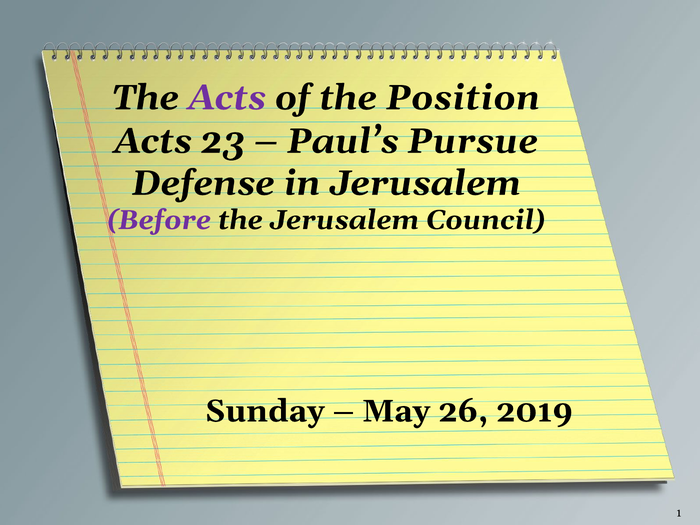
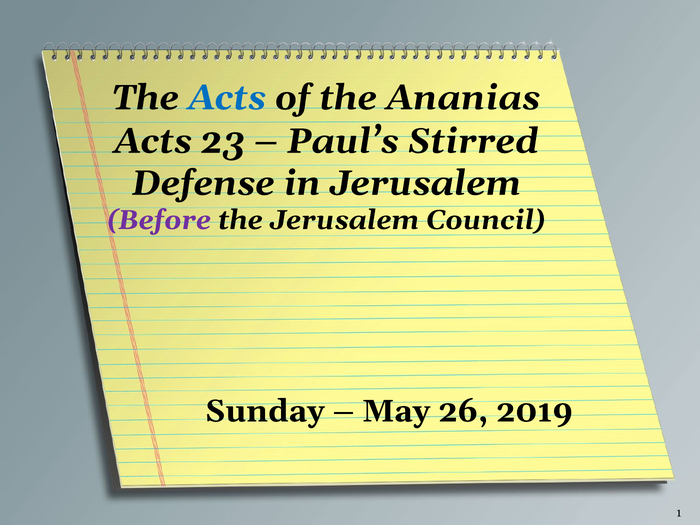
Acts at (227, 98) colour: purple -> blue
Position: Position -> Ananias
Pursue: Pursue -> Stirred
